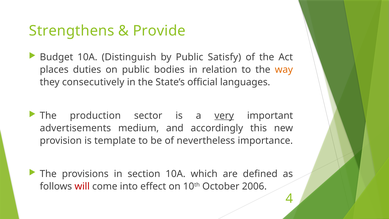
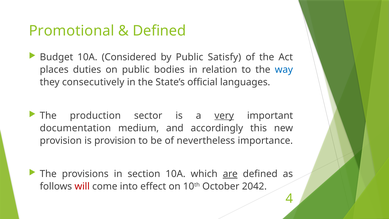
Strengthens: Strengthens -> Promotional
Provide at (159, 31): Provide -> Defined
Distinguish: Distinguish -> Considered
way colour: orange -> blue
advertisements: advertisements -> documentation
is template: template -> provision
are underline: none -> present
2006: 2006 -> 2042
